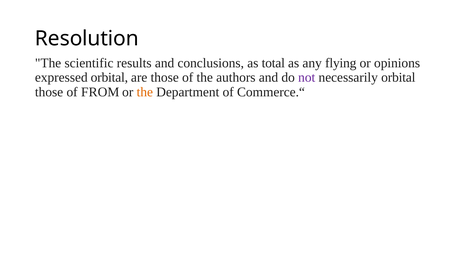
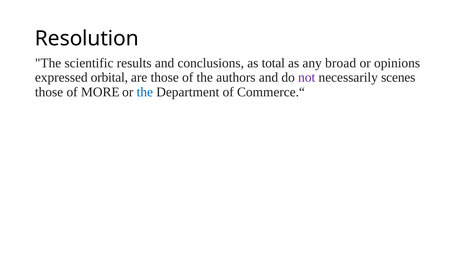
flying: flying -> broad
necessarily orbital: orbital -> scenes
FROM: FROM -> MORE
the at (145, 92) colour: orange -> blue
